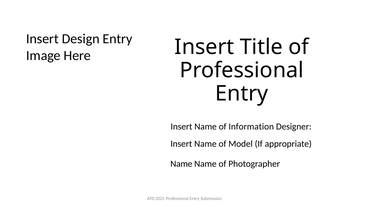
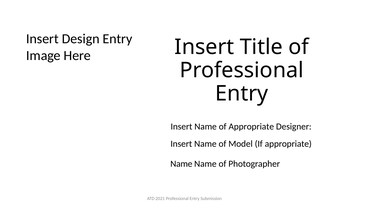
of Information: Information -> Appropriate
